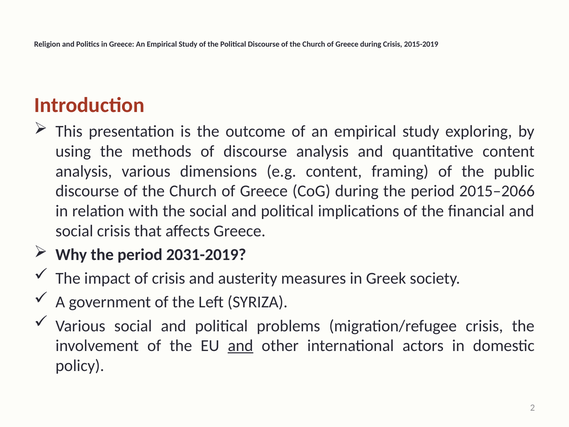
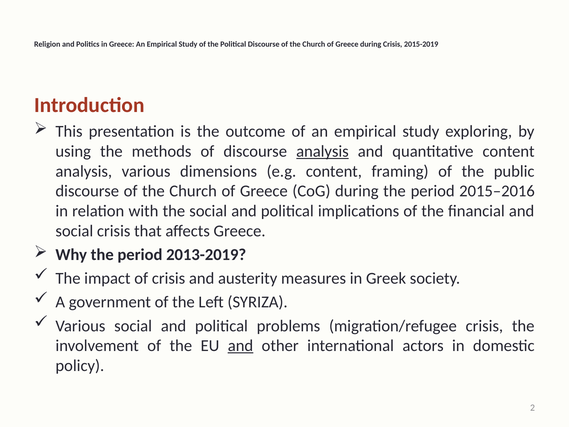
analysis at (322, 151) underline: none -> present
2015–2066: 2015–2066 -> 2015–2016
2031-2019: 2031-2019 -> 2013-2019
